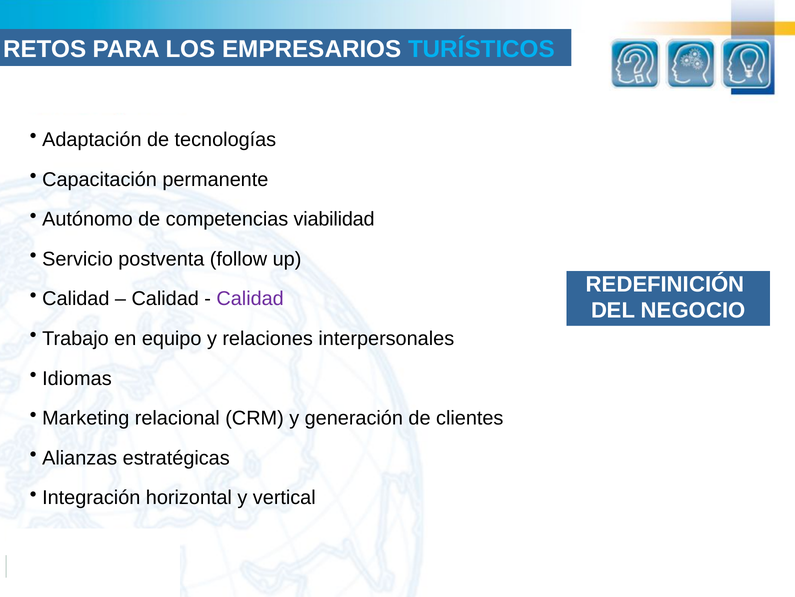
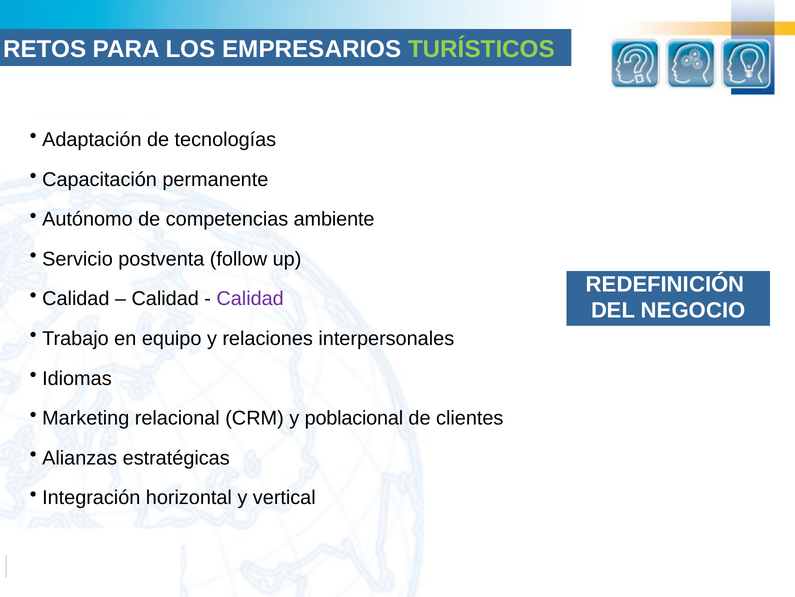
TURÍSTICOS colour: light blue -> light green
viabilidad: viabilidad -> ambiente
generación: generación -> poblacional
